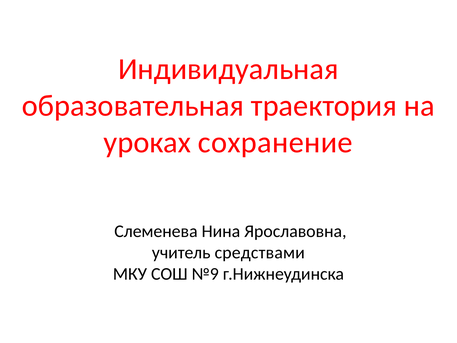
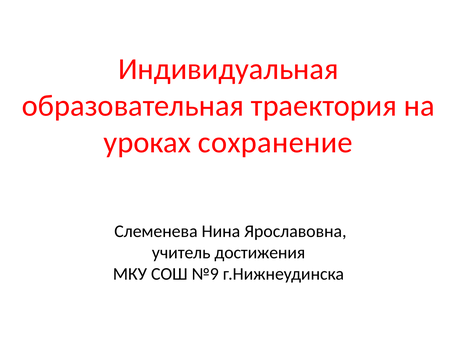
средствами: средствами -> достижения
